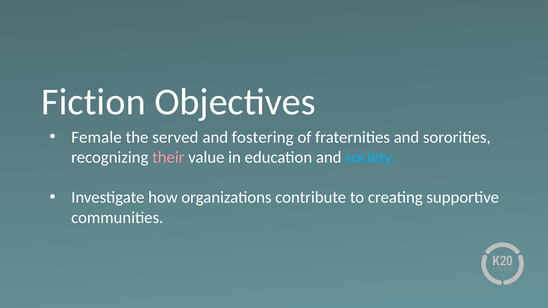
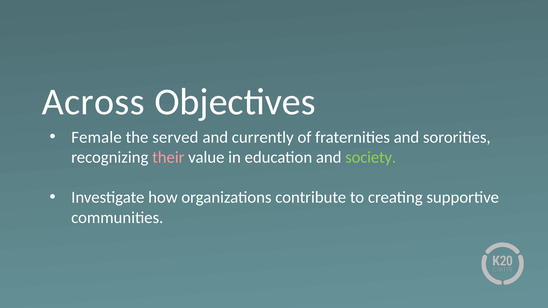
Fiction: Fiction -> Across
fostering: fostering -> currently
society colour: light blue -> light green
